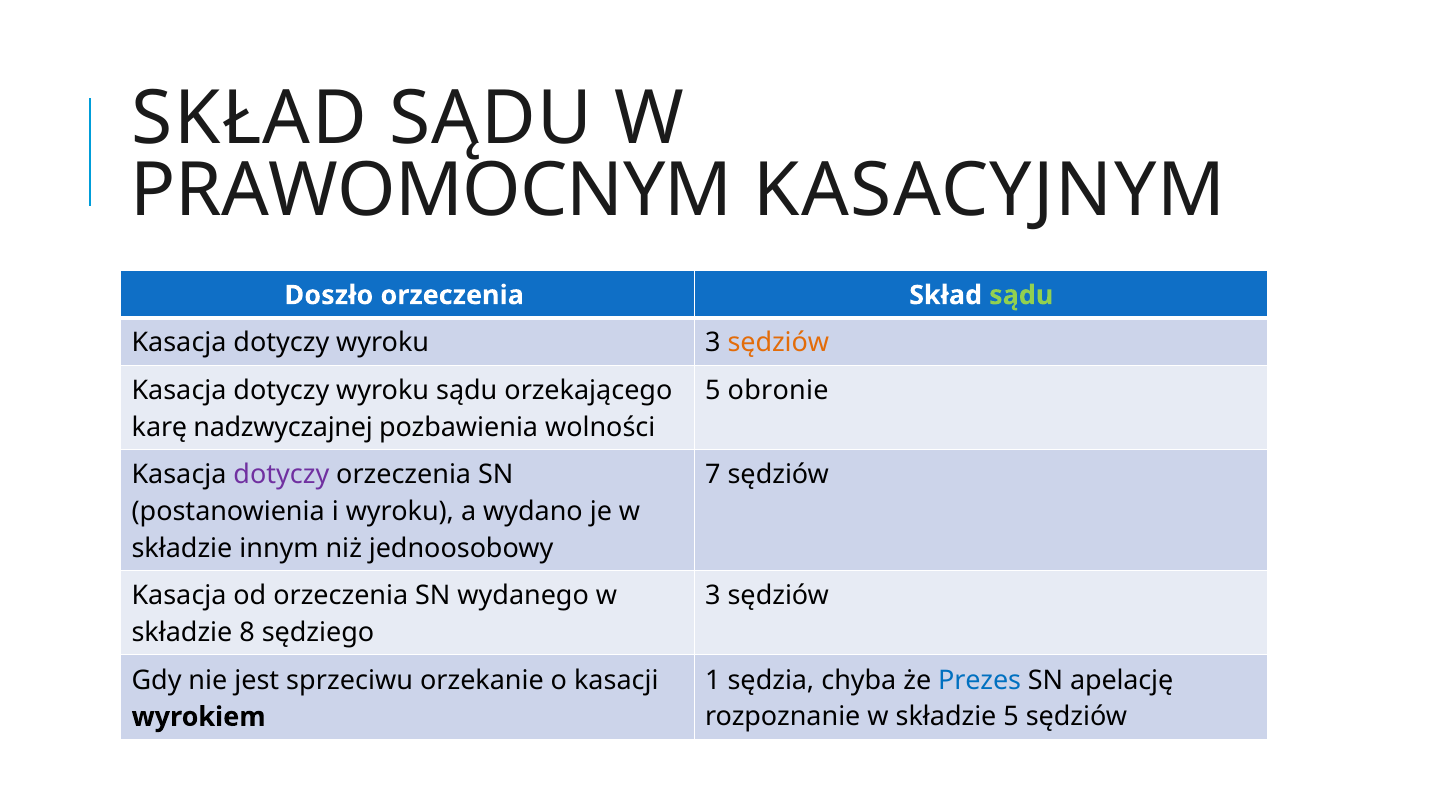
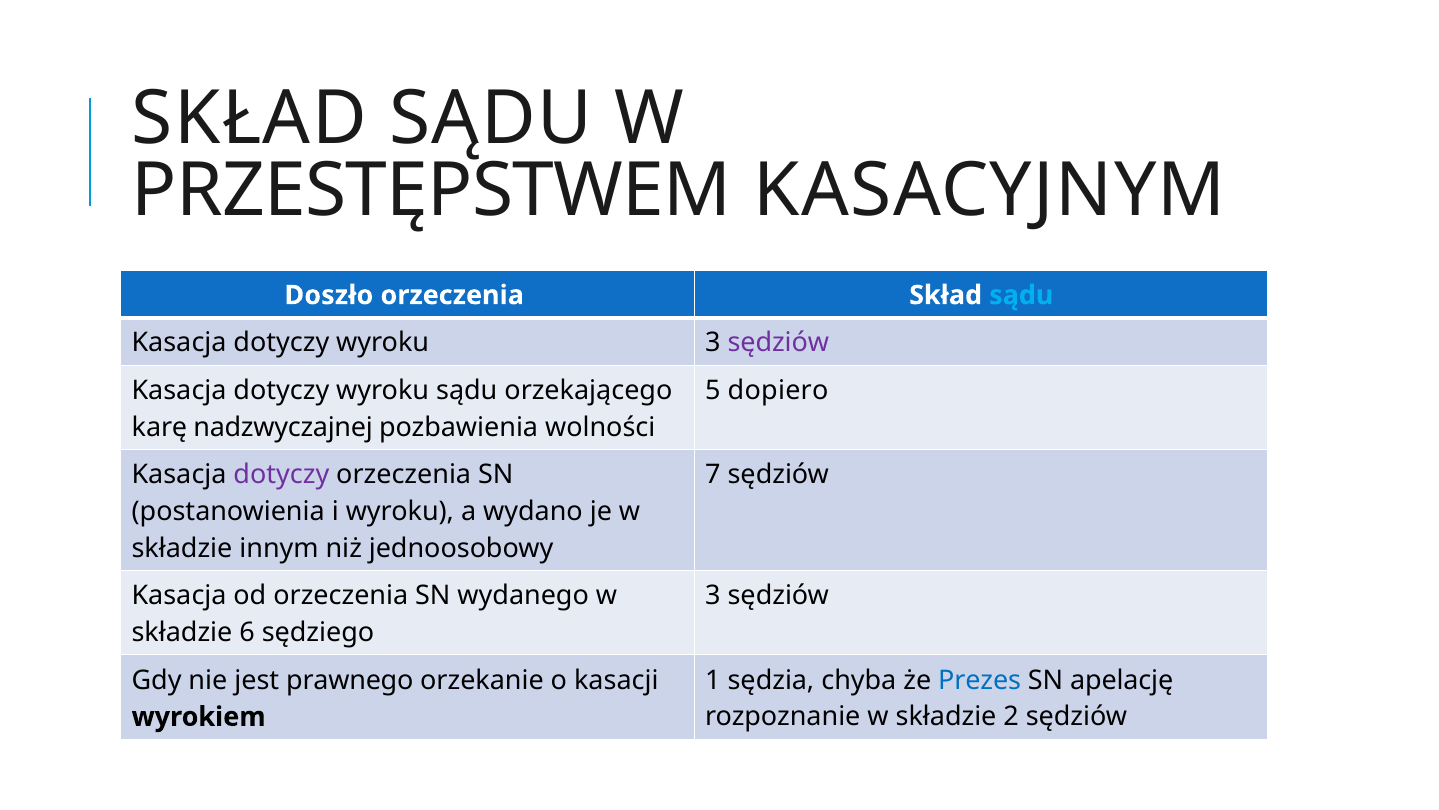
PRAWOMOCNYM: PRAWOMOCNYM -> PRZESTĘPSTWEM
sądu at (1021, 295) colour: light green -> light blue
sędziów at (778, 343) colour: orange -> purple
obronie: obronie -> dopiero
8: 8 -> 6
sprzeciwu: sprzeciwu -> prawnego
składzie 5: 5 -> 2
